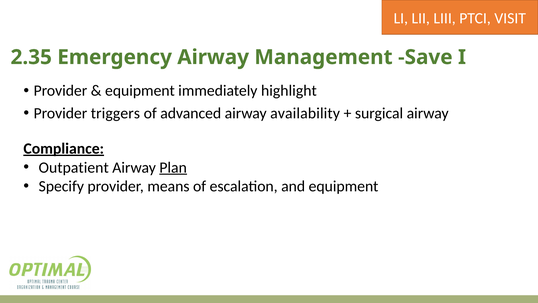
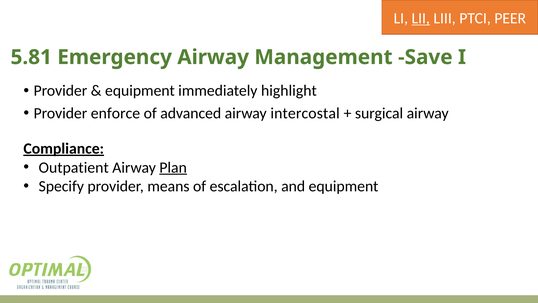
LII underline: none -> present
VISIT: VISIT -> PEER
2.35: 2.35 -> 5.81
triggers: triggers -> enforce
availability: availability -> intercostal
